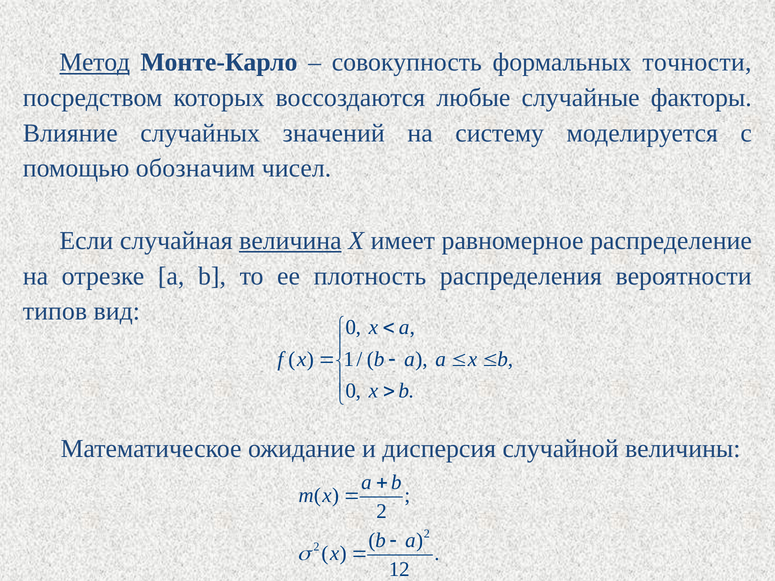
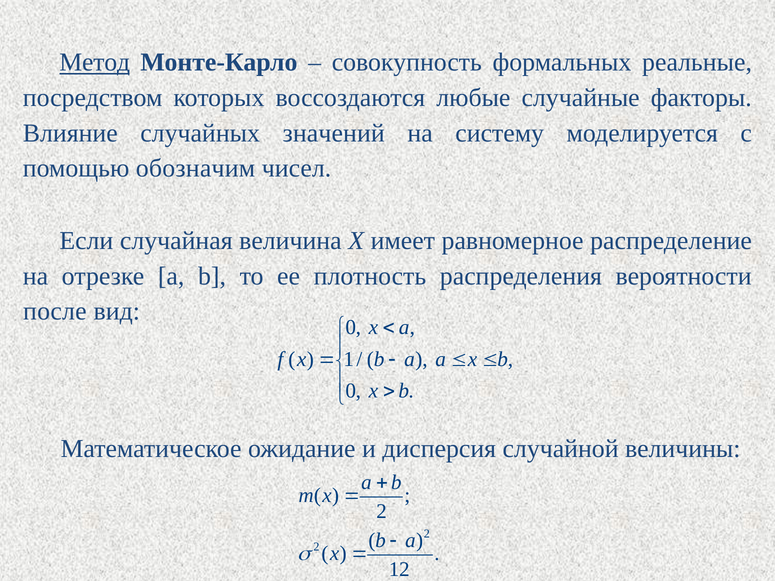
точности: точности -> реальные
величина underline: present -> none
типов: типов -> после
